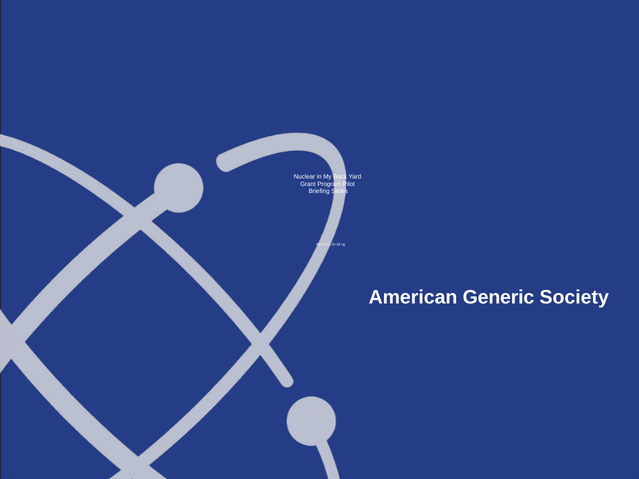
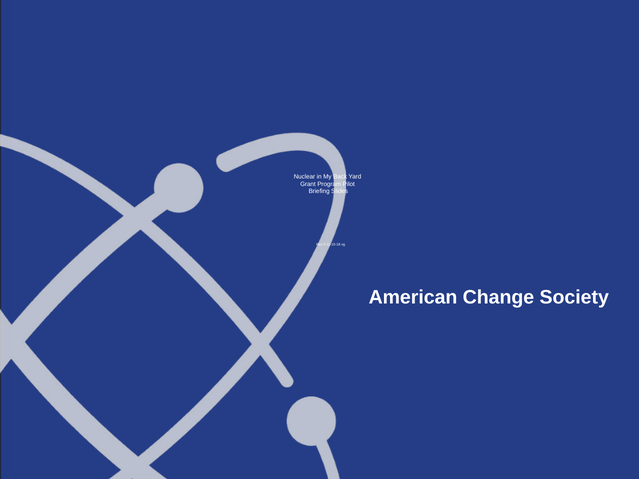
Generic: Generic -> Change
